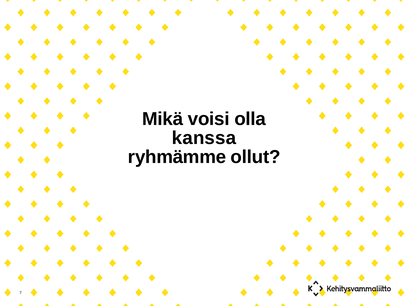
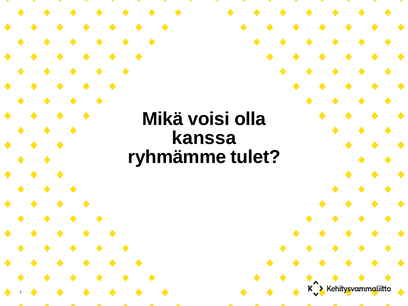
ollut: ollut -> tulet
